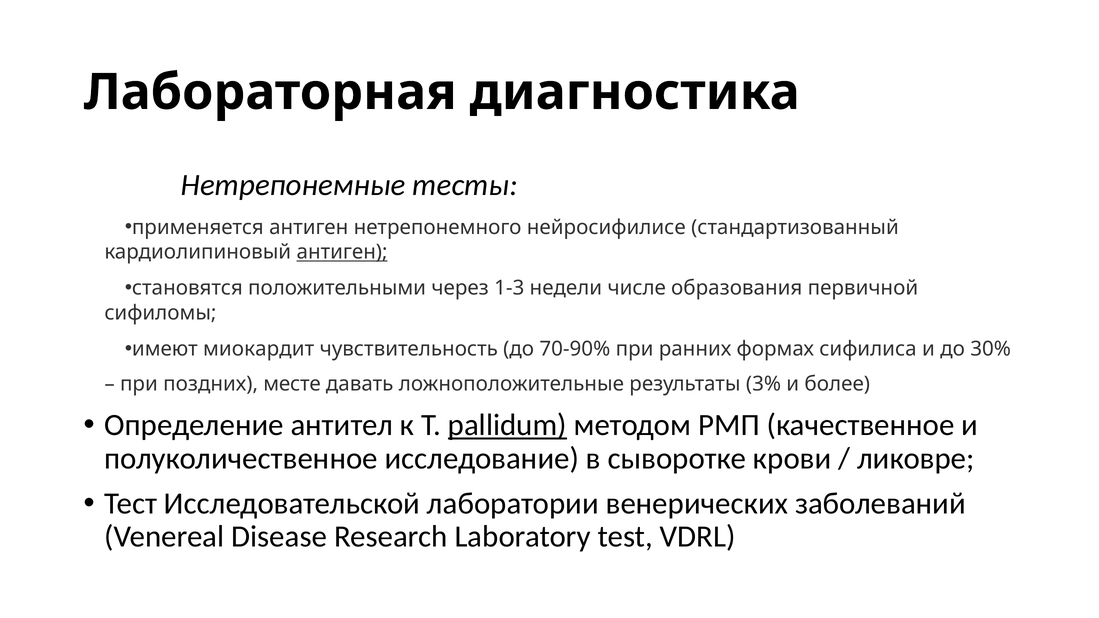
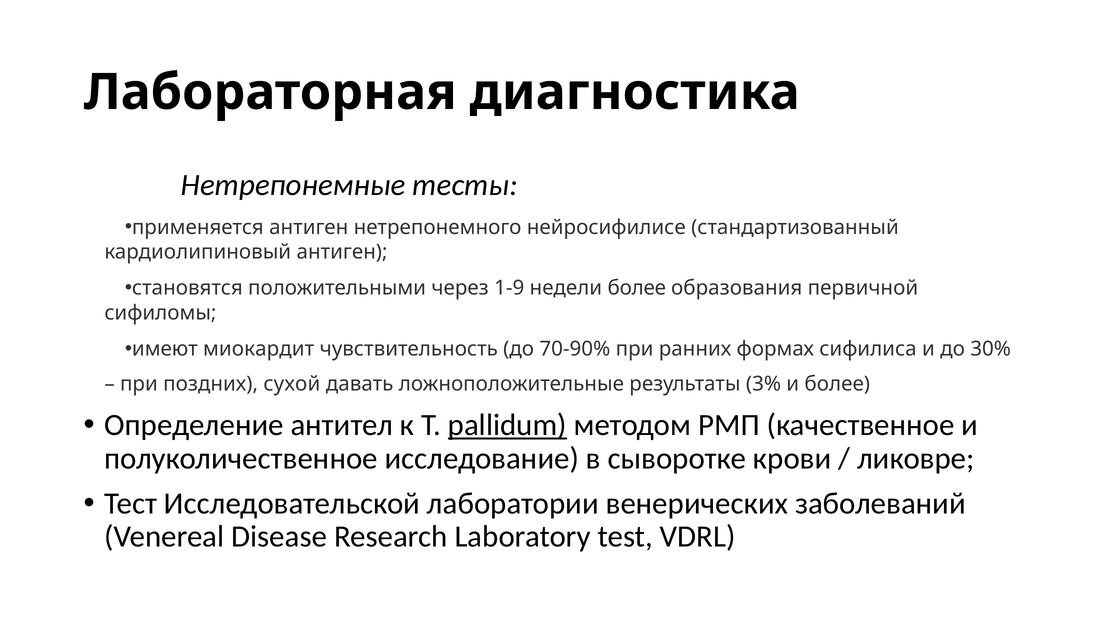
антиген at (342, 252) underline: present -> none
1-3: 1-3 -> 1-9
недели числе: числе -> более
месте: месте -> сухой
